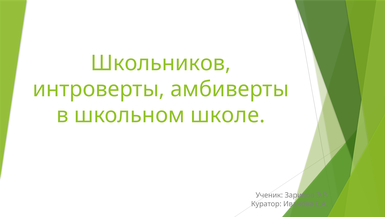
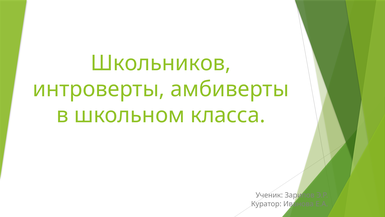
школе: школе -> класса
